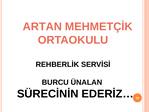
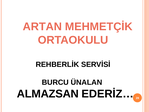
SÜRECİNİN: SÜRECİNİN -> ALMAZSAN
